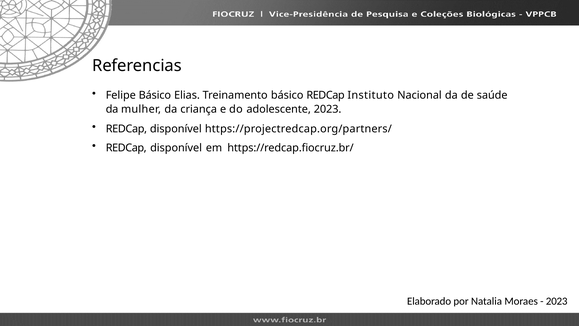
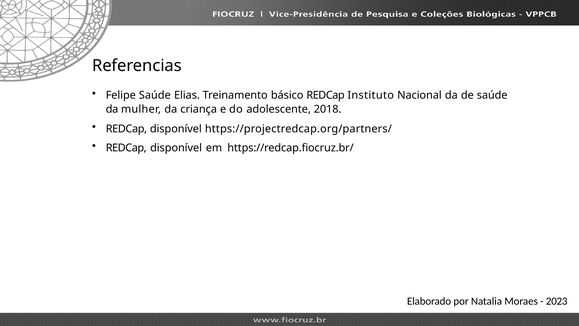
Felipe Básico: Básico -> Saúde
adolescente 2023: 2023 -> 2018
